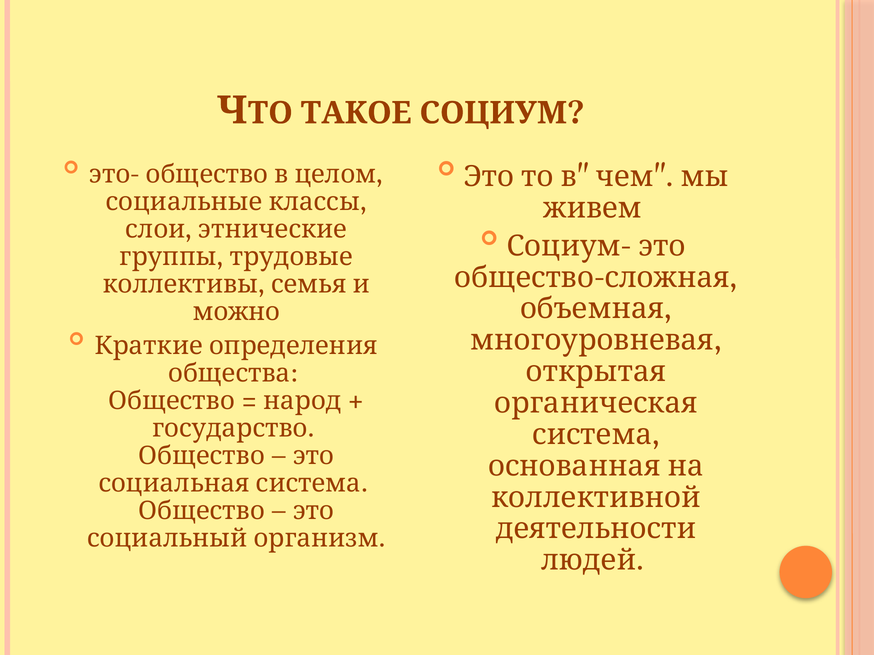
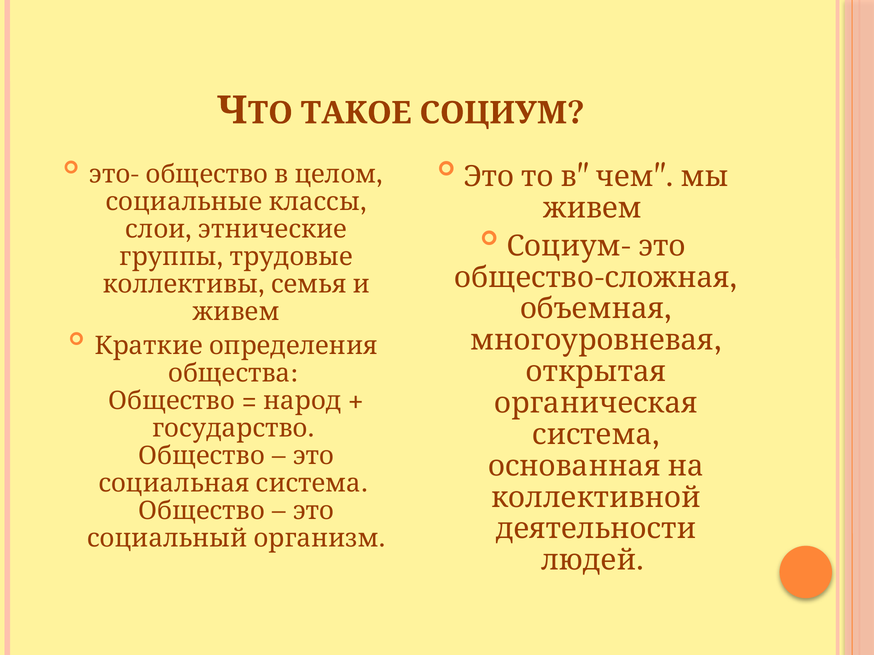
можно at (236, 312): можно -> живем
